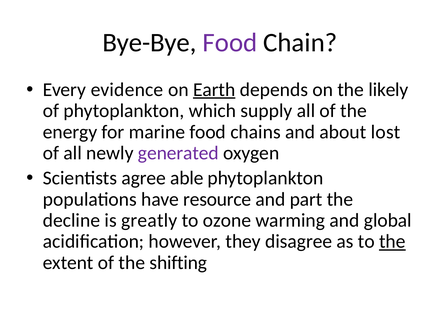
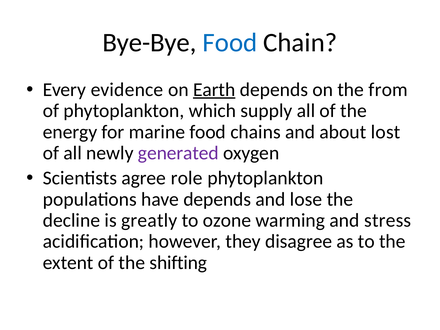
Food at (230, 43) colour: purple -> blue
likely: likely -> from
able: able -> role
have resource: resource -> depends
part: part -> lose
global: global -> stress
the at (392, 242) underline: present -> none
